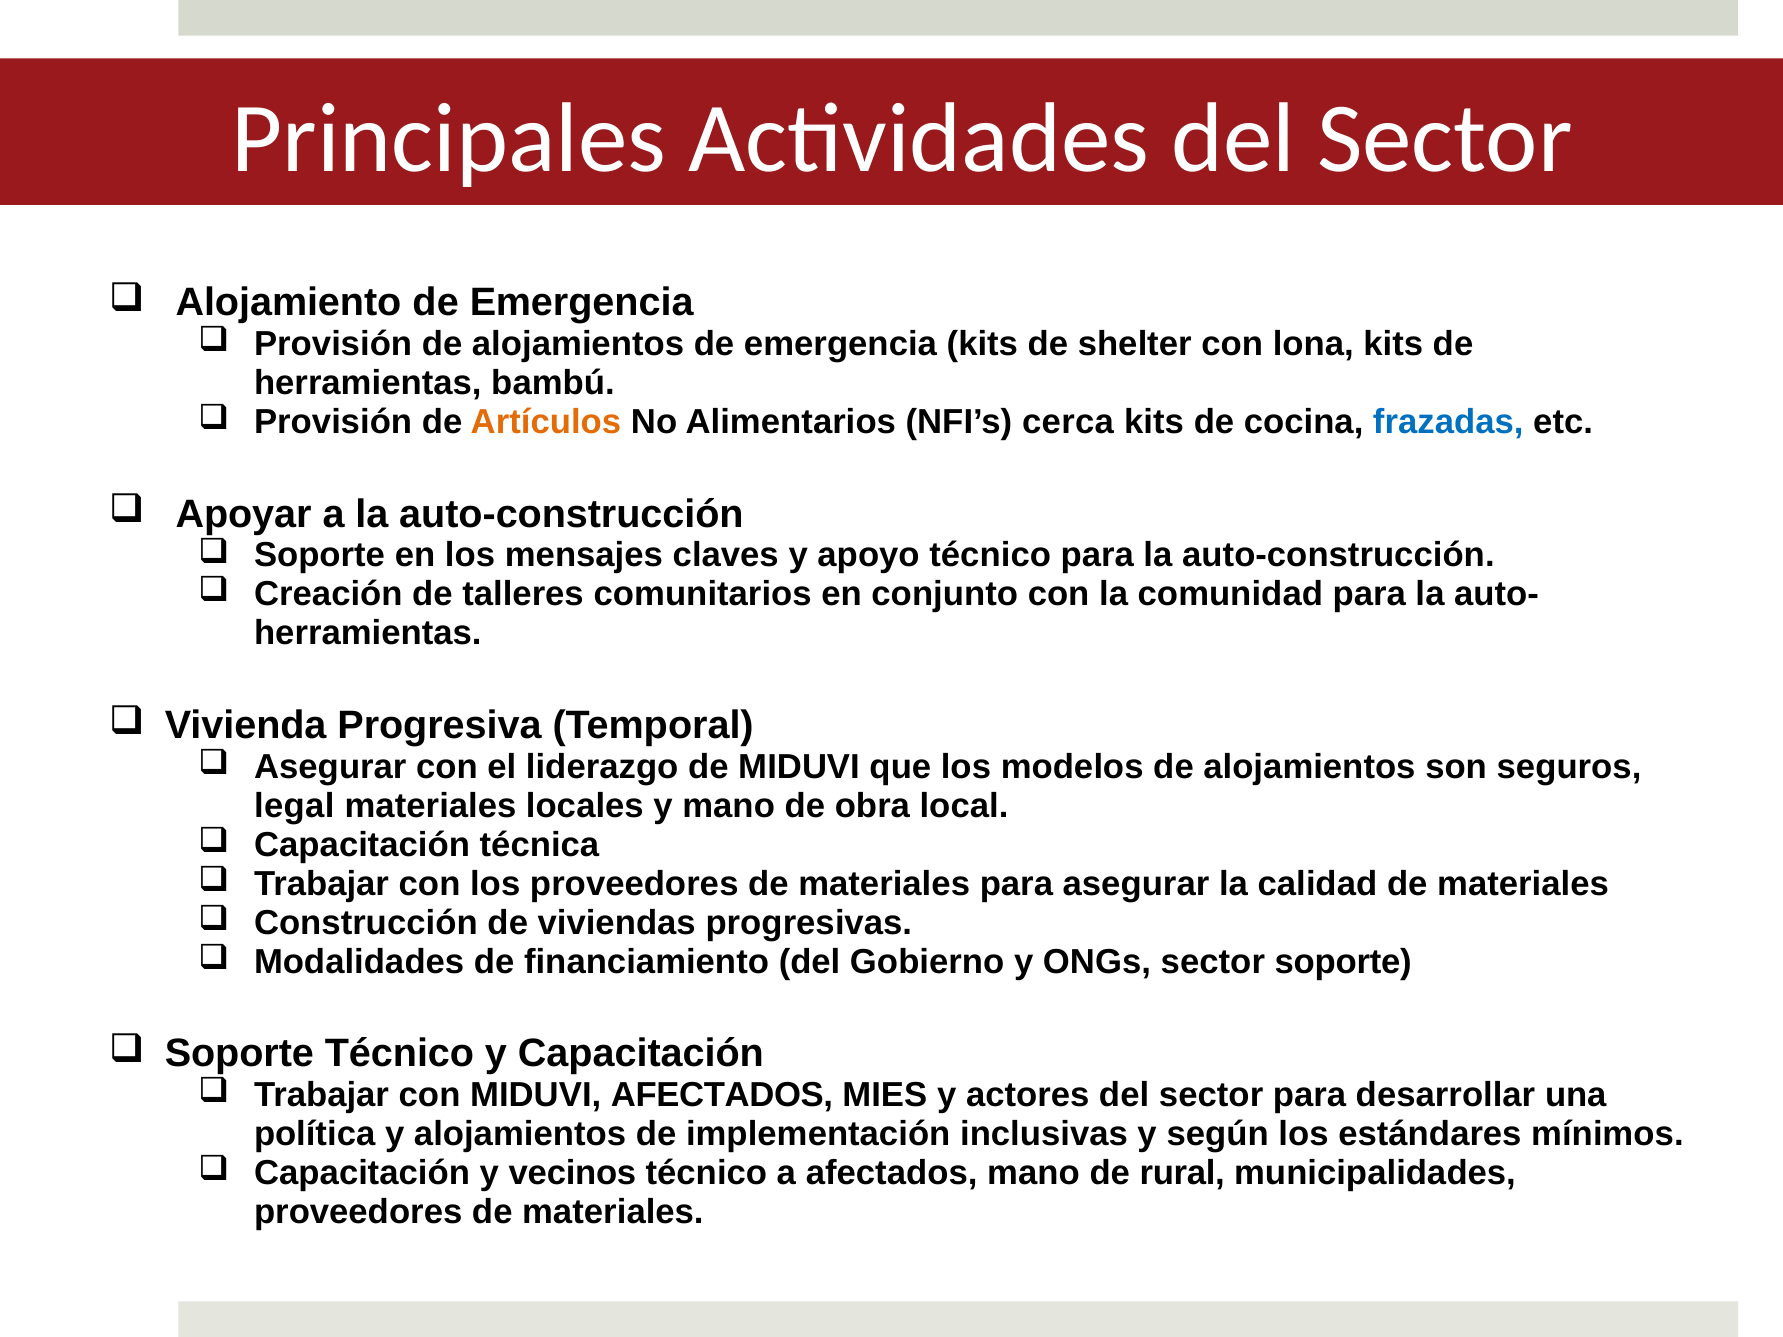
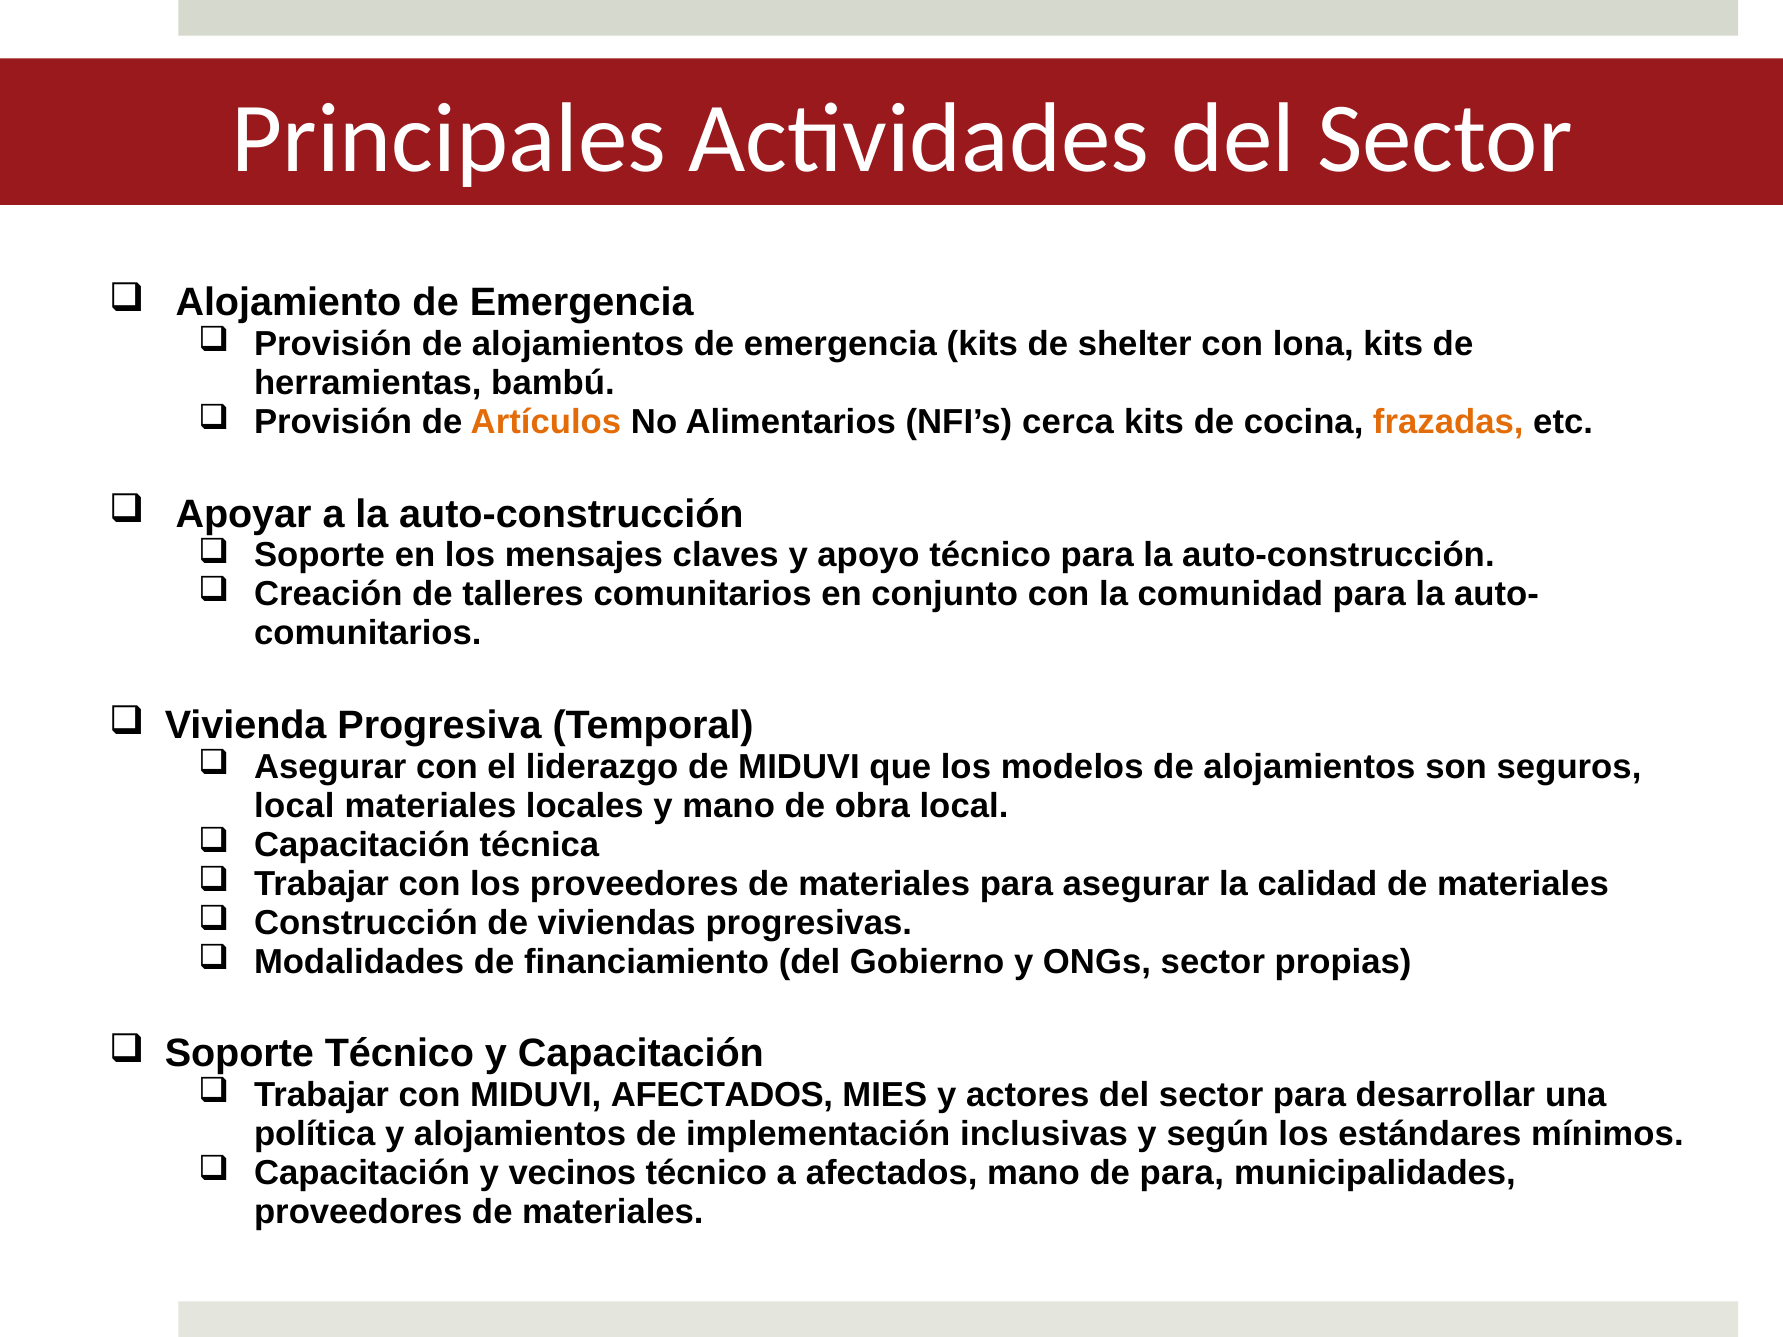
frazadas colour: blue -> orange
herramientas at (368, 633): herramientas -> comunitarios
legal at (294, 806): legal -> local
sector soporte: soporte -> propias
de rural: rural -> para
